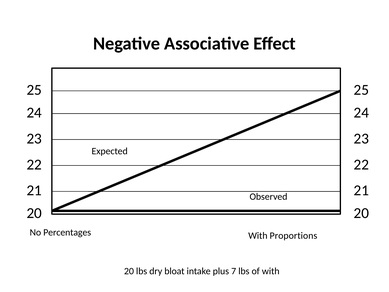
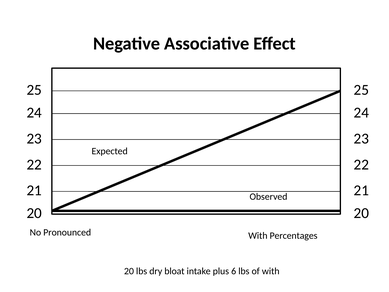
Percentages: Percentages -> Pronounced
Proportions: Proportions -> Percentages
7: 7 -> 6
